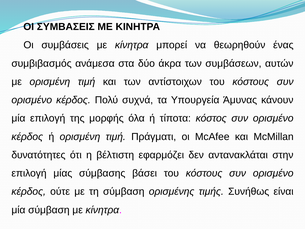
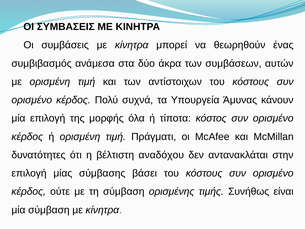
εφαρμόζει: εφαρμόζει -> αναδόχου
